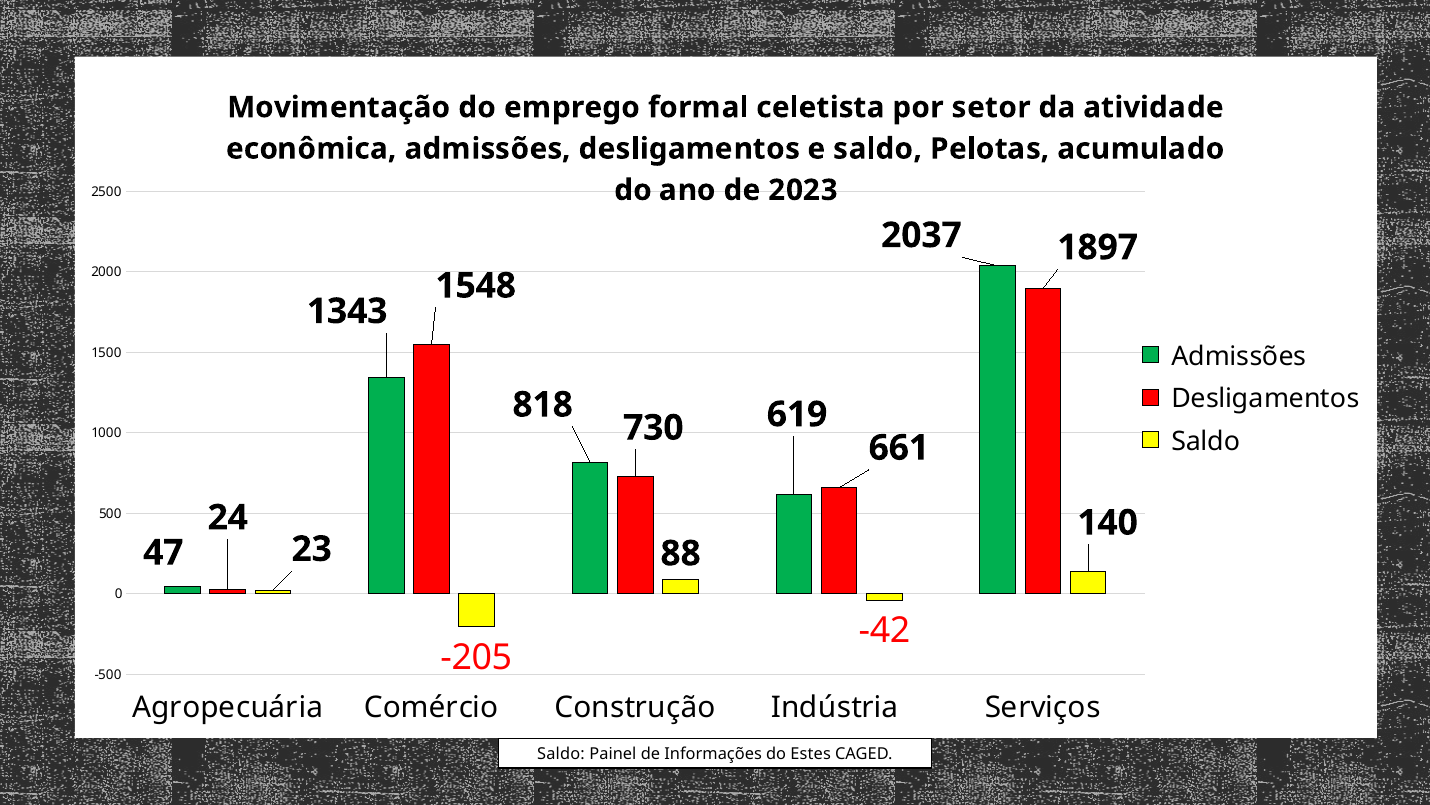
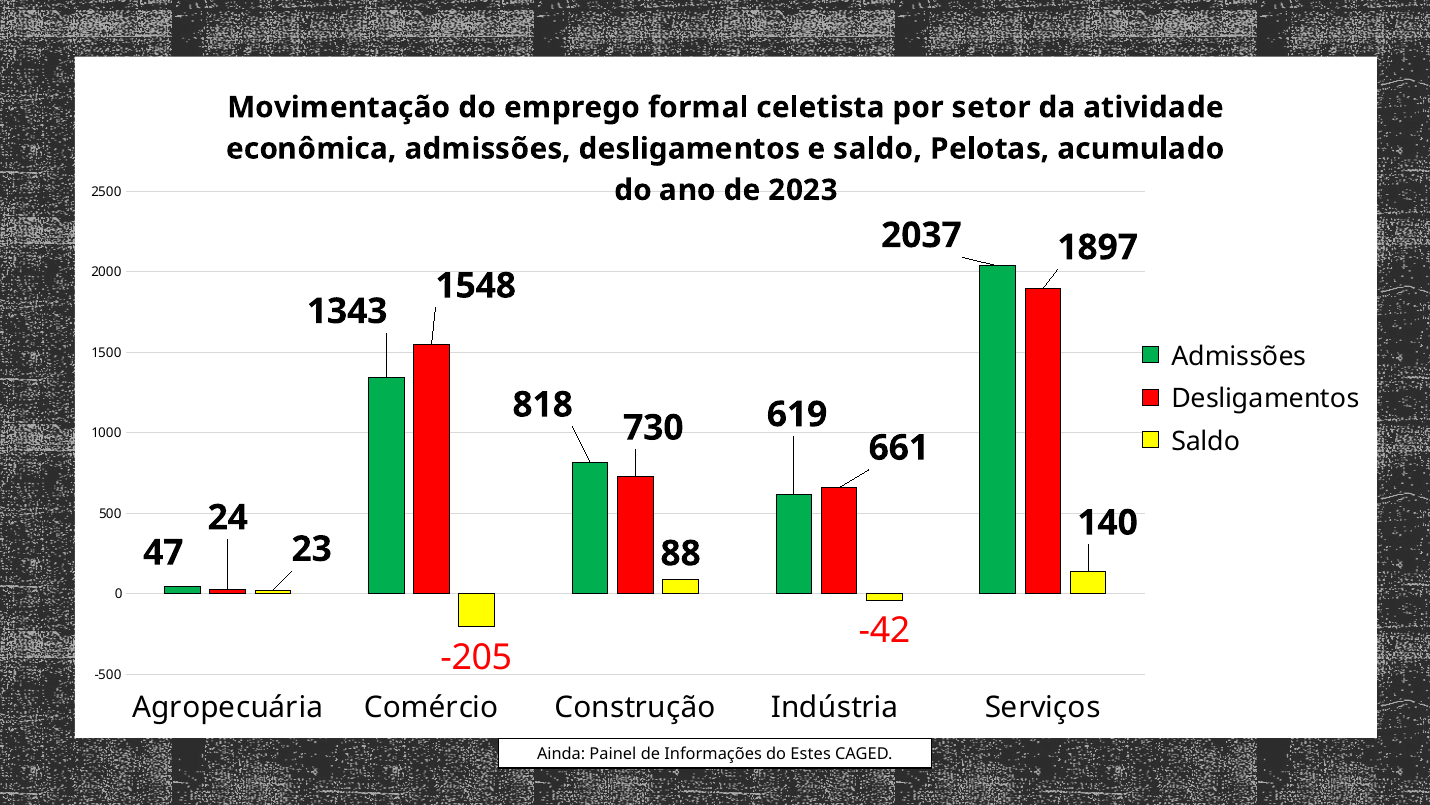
Saldo at (561, 754): Saldo -> Ainda
